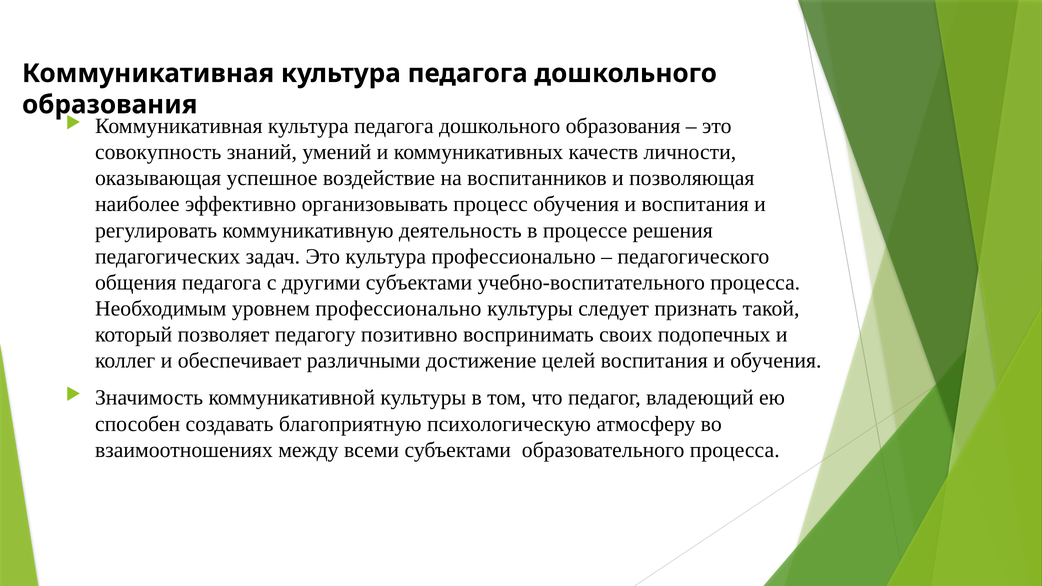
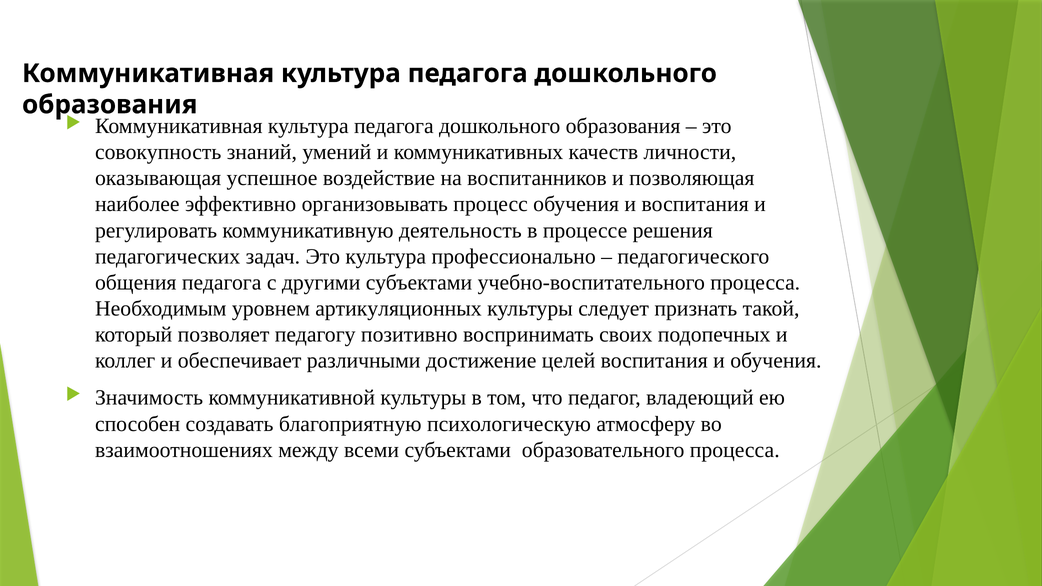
уровнем профессионально: профессионально -> артикуляционных
